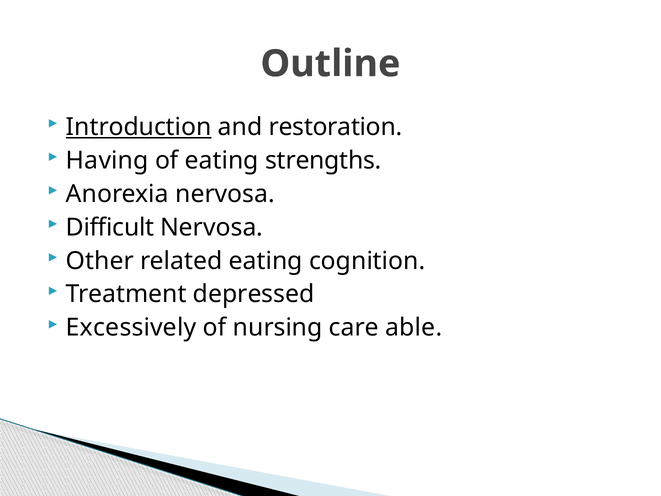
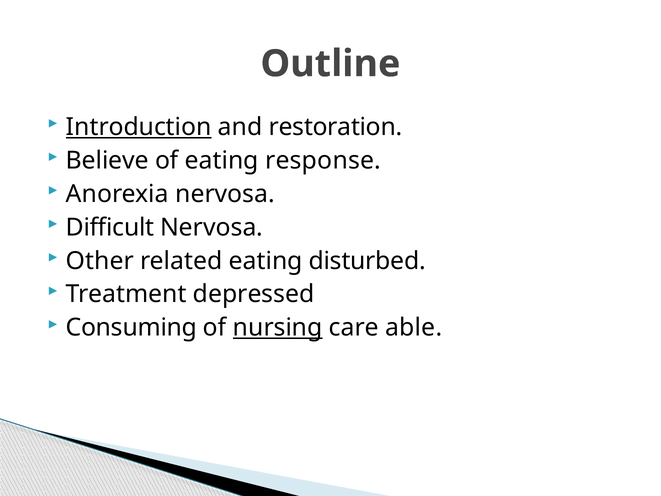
Having: Having -> Believe
strengths: strengths -> response
cognition: cognition -> disturbed
Excessively: Excessively -> Consuming
nursing underline: none -> present
